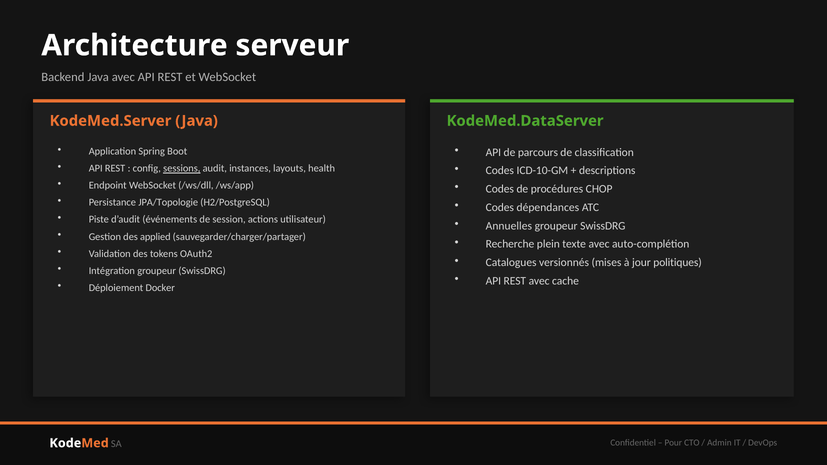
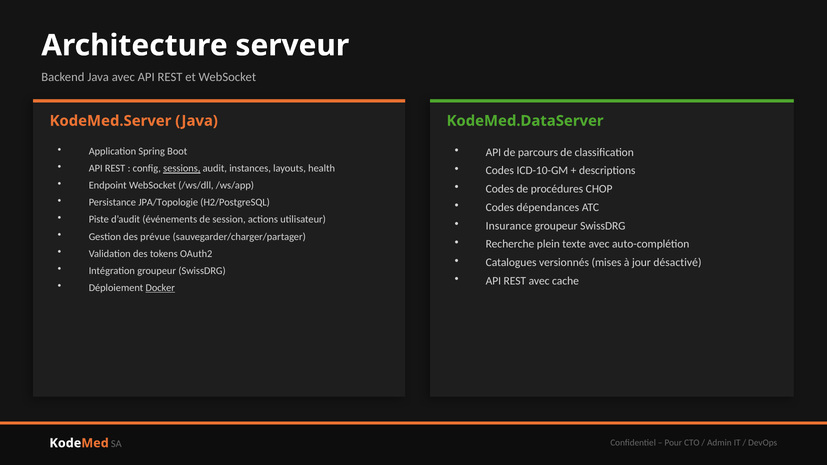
Annuelles: Annuelles -> Insurance
applied: applied -> prévue
politiques: politiques -> désactivé
Docker underline: none -> present
